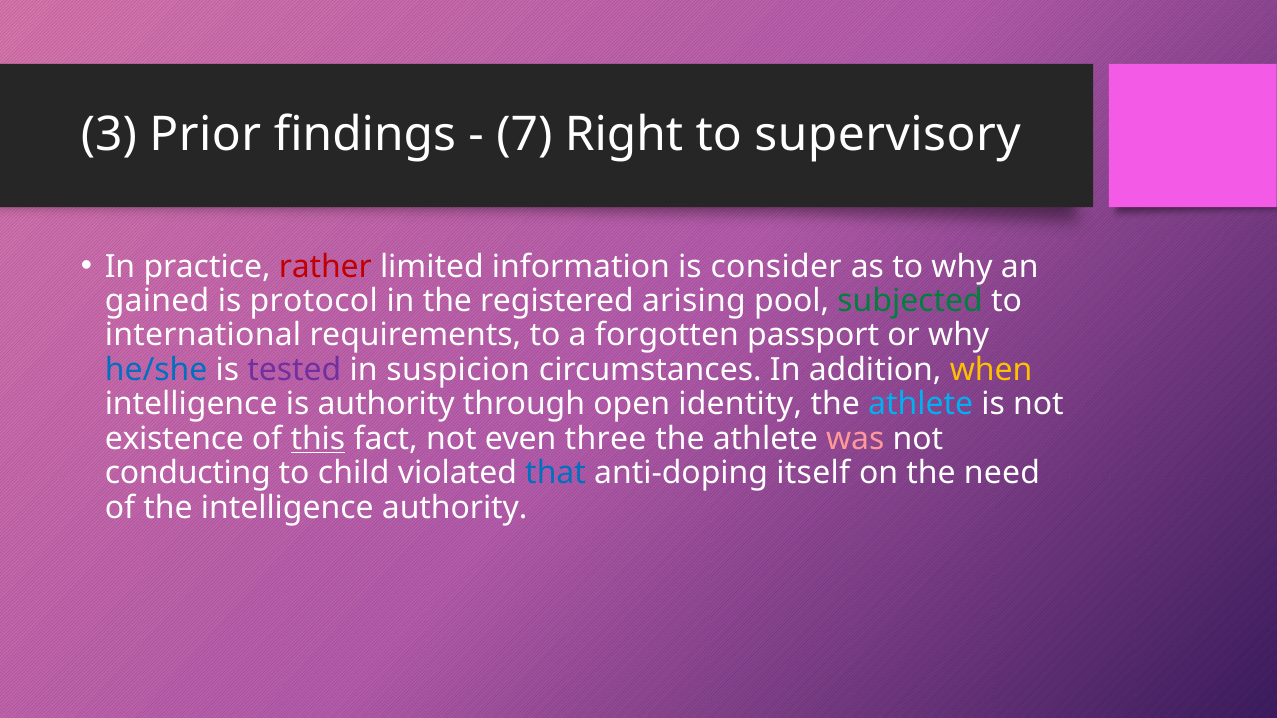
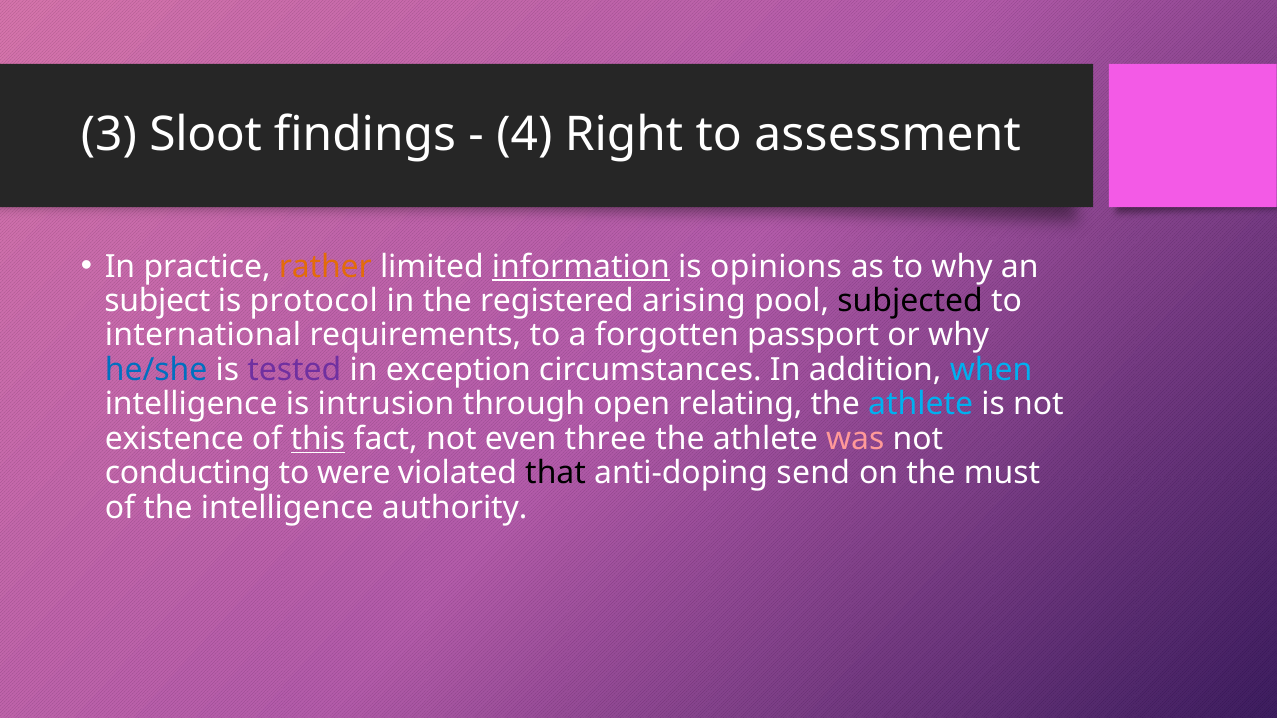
Prior: Prior -> Sloot
7: 7 -> 4
supervisory: supervisory -> assessment
rather colour: red -> orange
information underline: none -> present
consider: consider -> opinions
gained: gained -> subject
subjected colour: green -> black
suspicion: suspicion -> exception
when colour: yellow -> light blue
is authority: authority -> intrusion
identity: identity -> relating
child: child -> were
that colour: blue -> black
itself: itself -> send
need: need -> must
